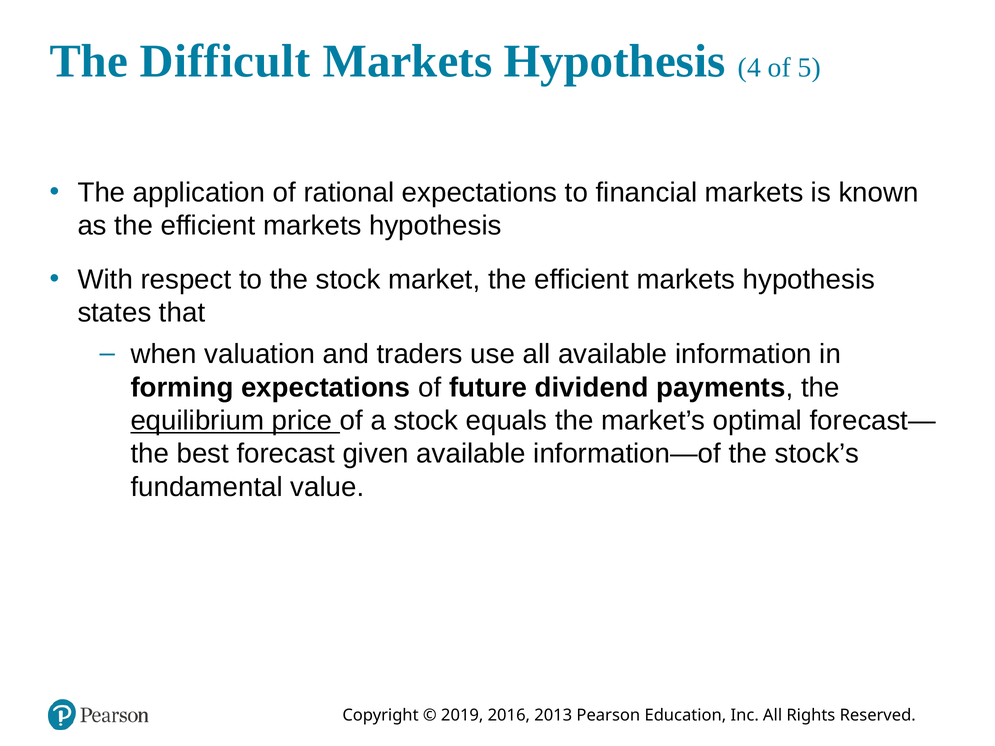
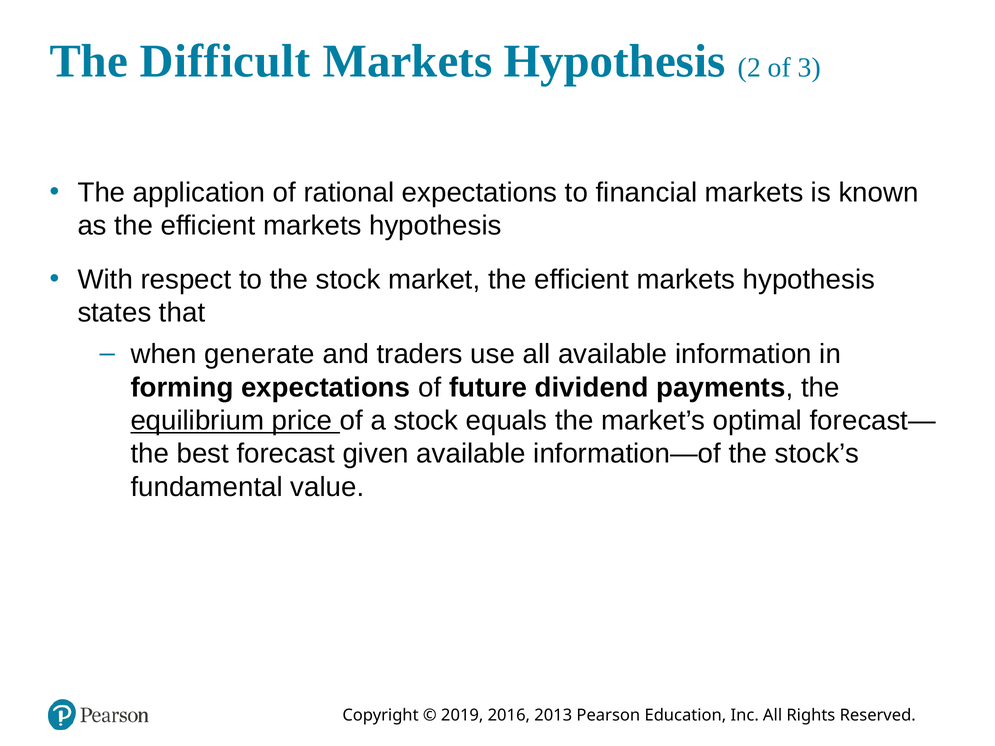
4: 4 -> 2
5: 5 -> 3
valuation: valuation -> generate
